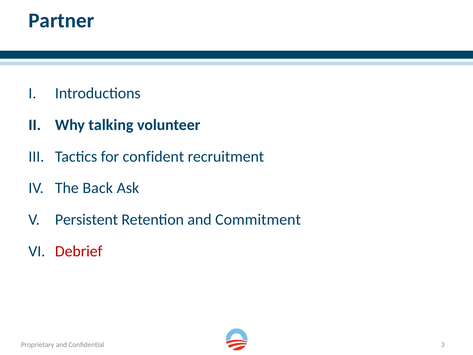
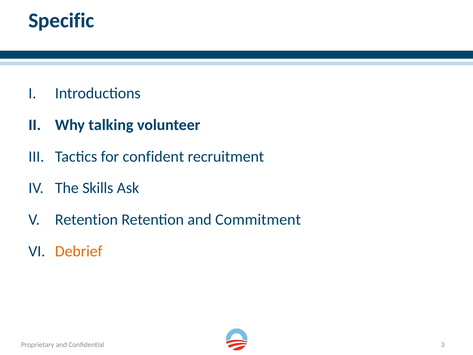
Partner: Partner -> Specific
Back: Back -> Skills
Persistent at (86, 219): Persistent -> Retention
Debrief colour: red -> orange
